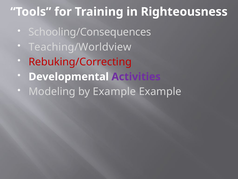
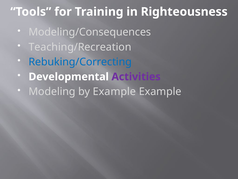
Schooling/Consequences: Schooling/Consequences -> Modeling/Consequences
Teaching/Worldview: Teaching/Worldview -> Teaching/Recreation
Rebuking/Correcting colour: red -> blue
